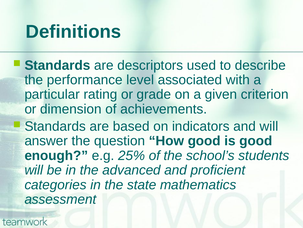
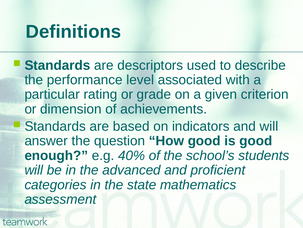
25%: 25% -> 40%
